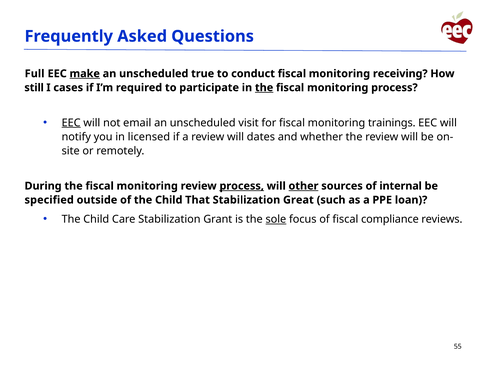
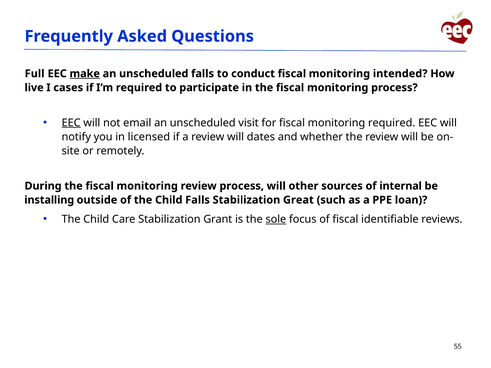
unscheduled true: true -> falls
receiving: receiving -> intended
still: still -> live
the at (264, 88) underline: present -> none
monitoring trainings: trainings -> required
process at (242, 186) underline: present -> none
other underline: present -> none
specified: specified -> installing
Child That: That -> Falls
compliance: compliance -> identifiable
